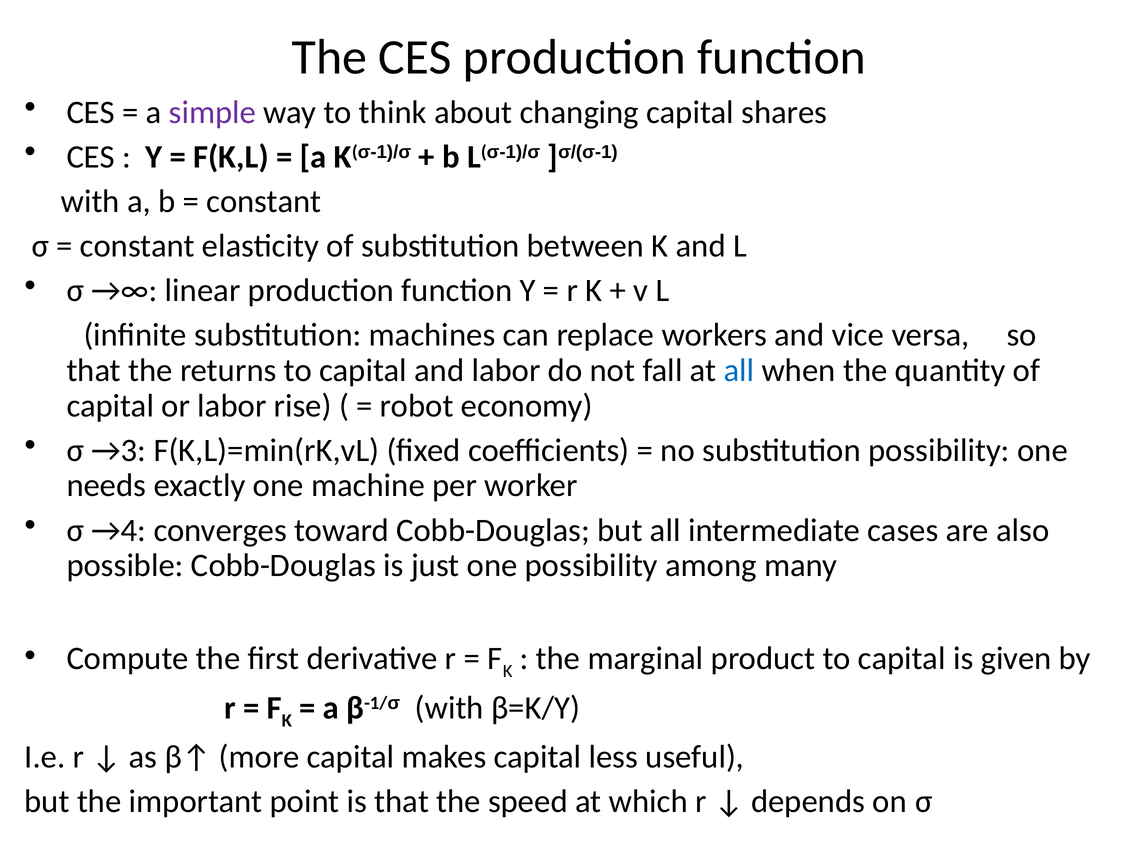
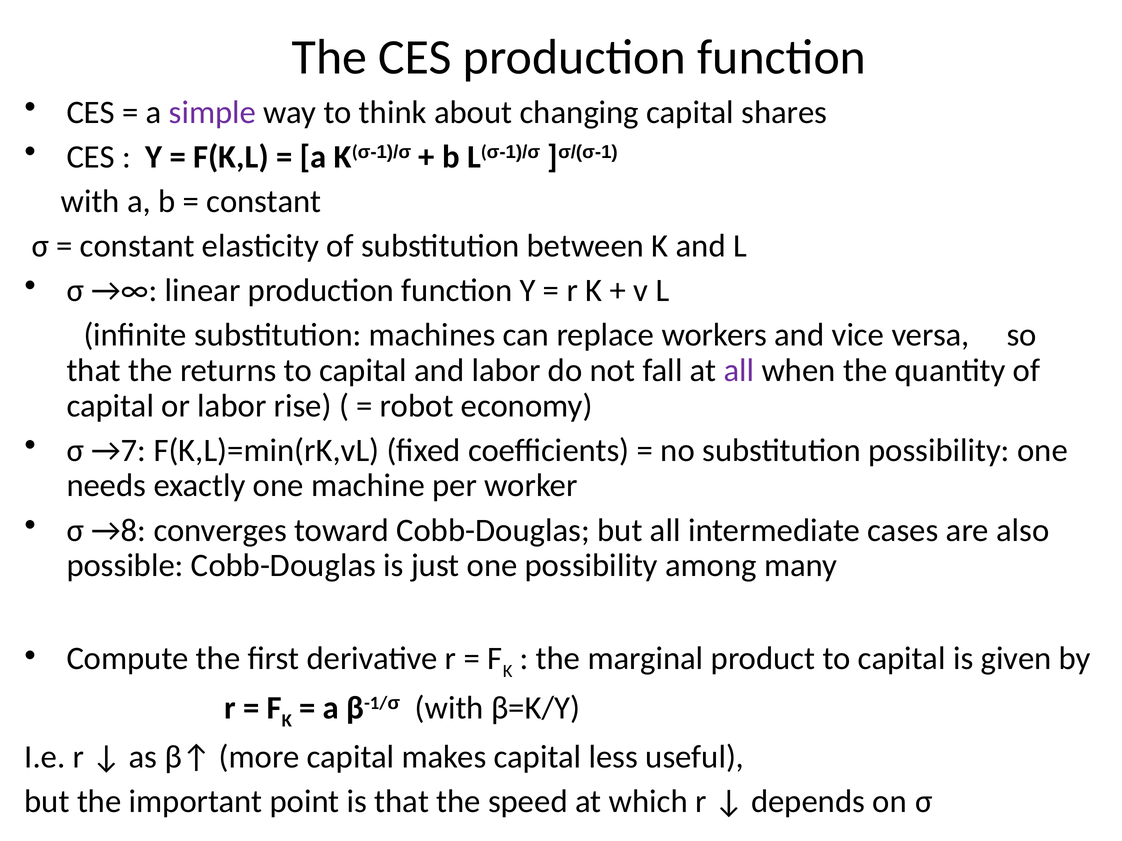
all at (739, 371) colour: blue -> purple
→3: →3 -> →7
→4: →4 -> →8
